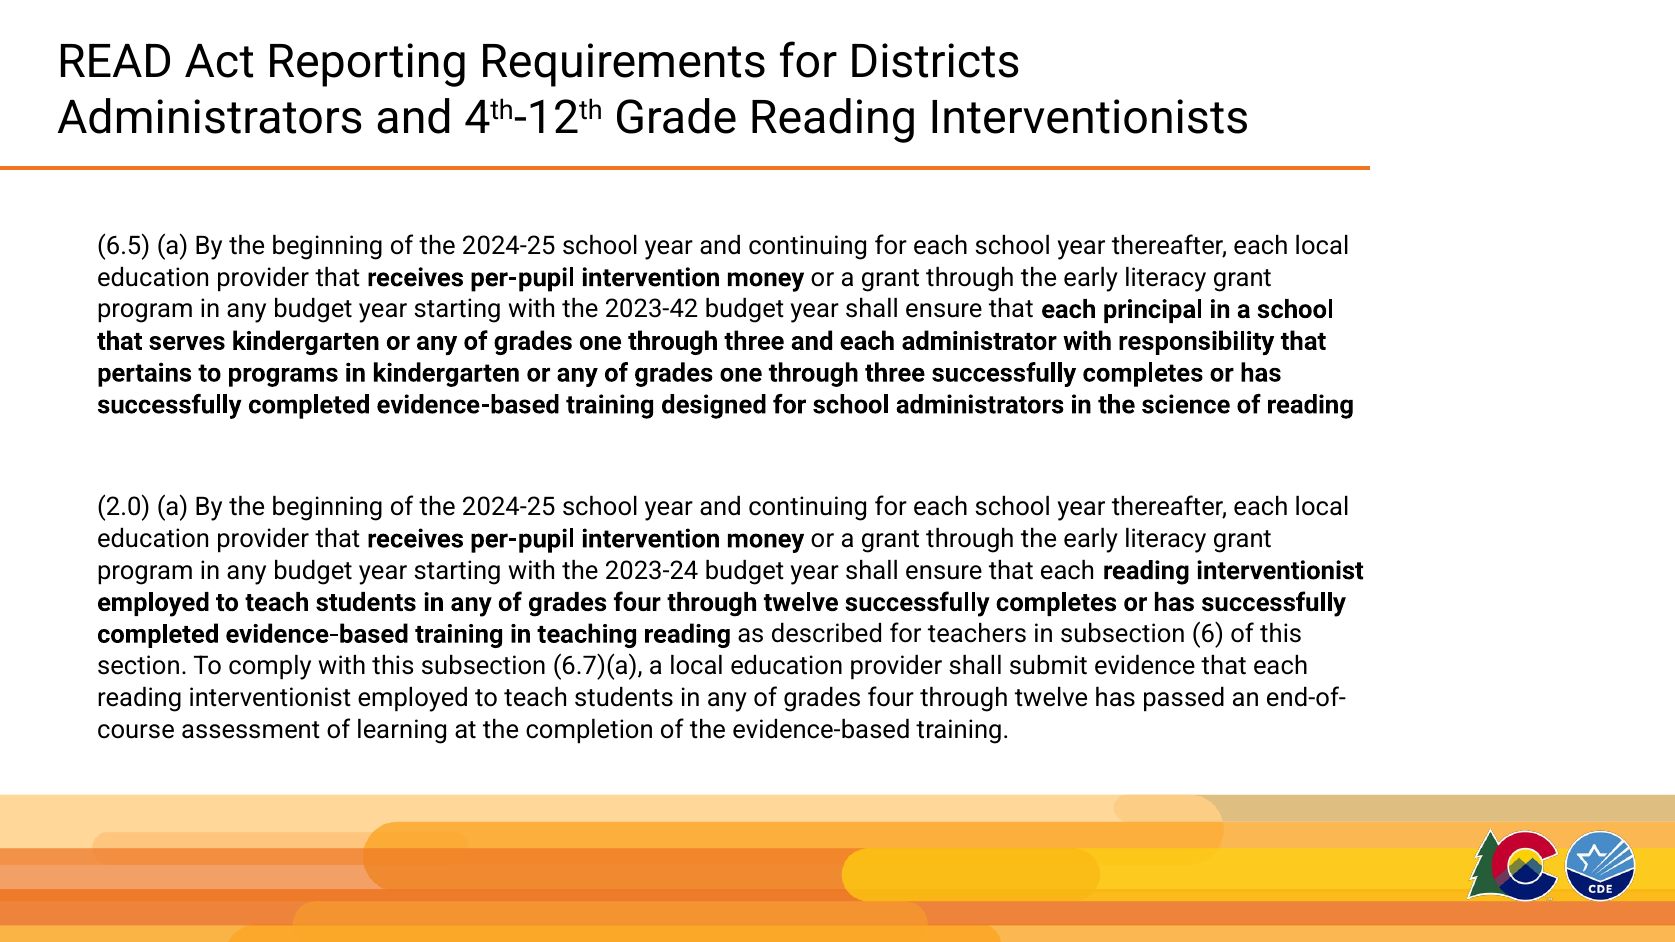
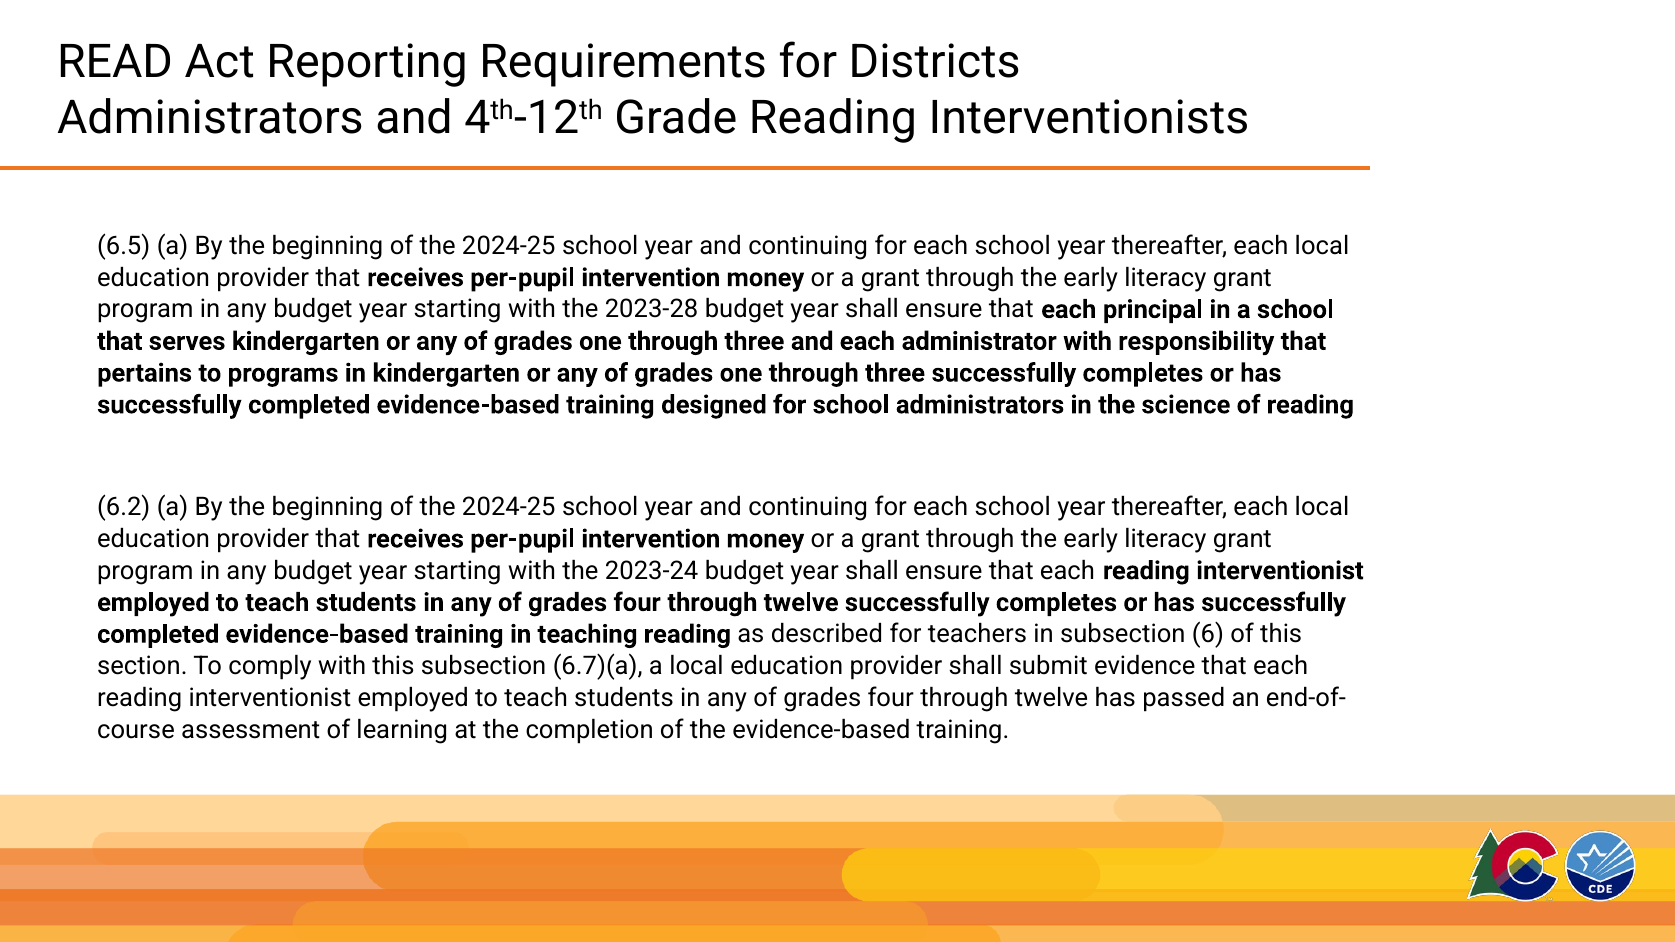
2023-42: 2023-42 -> 2023-28
2.0: 2.0 -> 6.2
